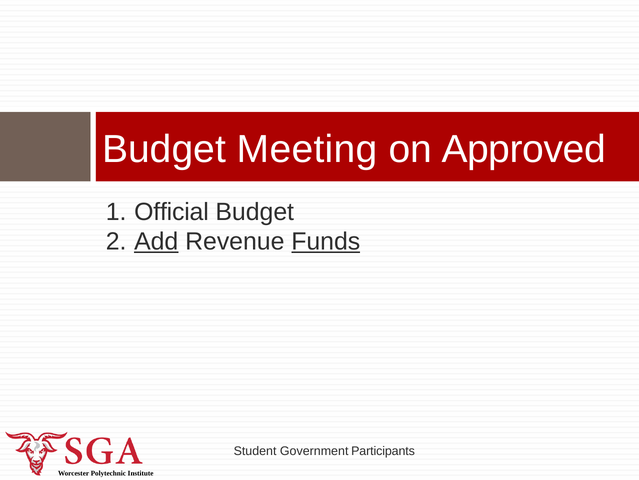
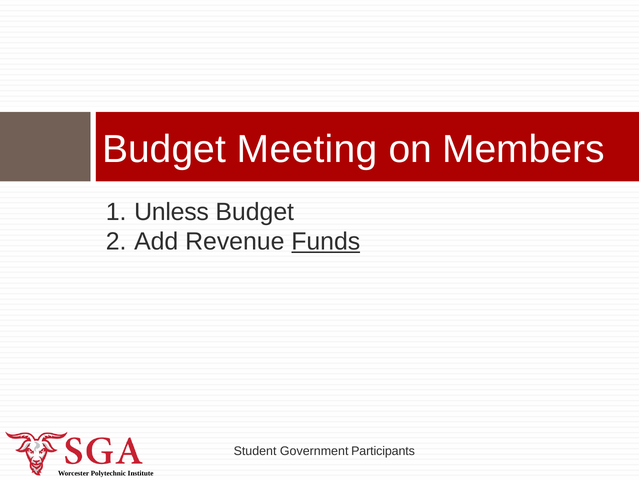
Approved: Approved -> Members
Official: Official -> Unless
Add underline: present -> none
